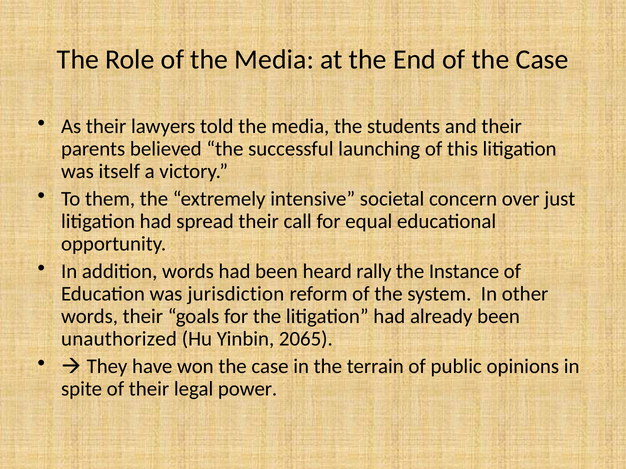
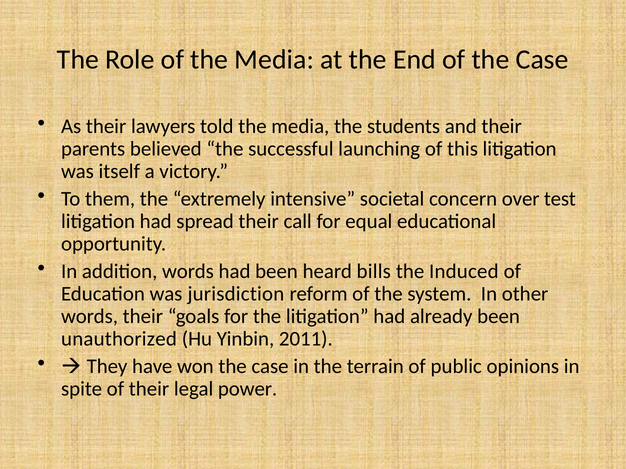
just: just -> test
rally: rally -> bills
Instance: Instance -> Induced
2065: 2065 -> 2011
